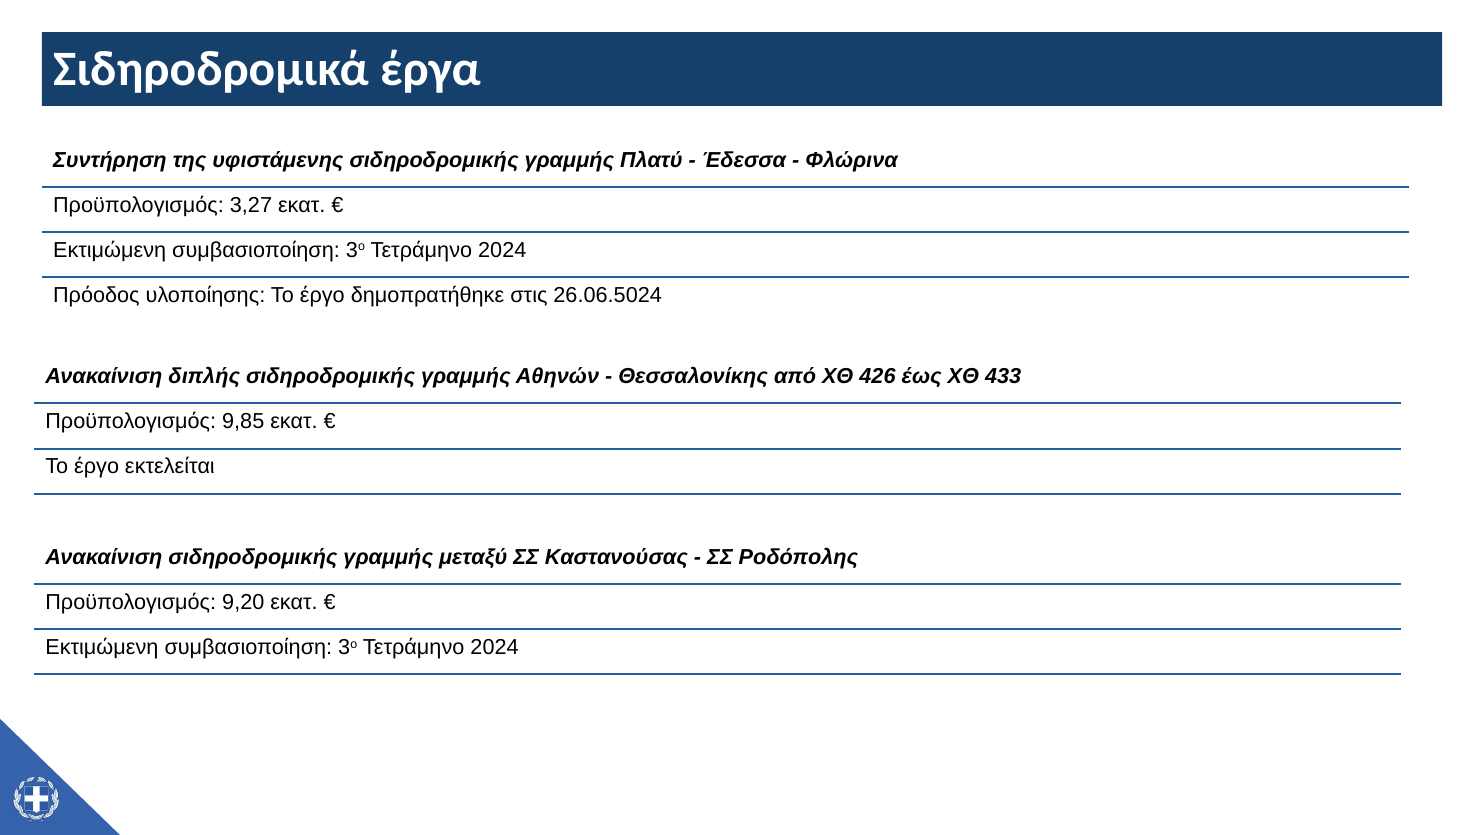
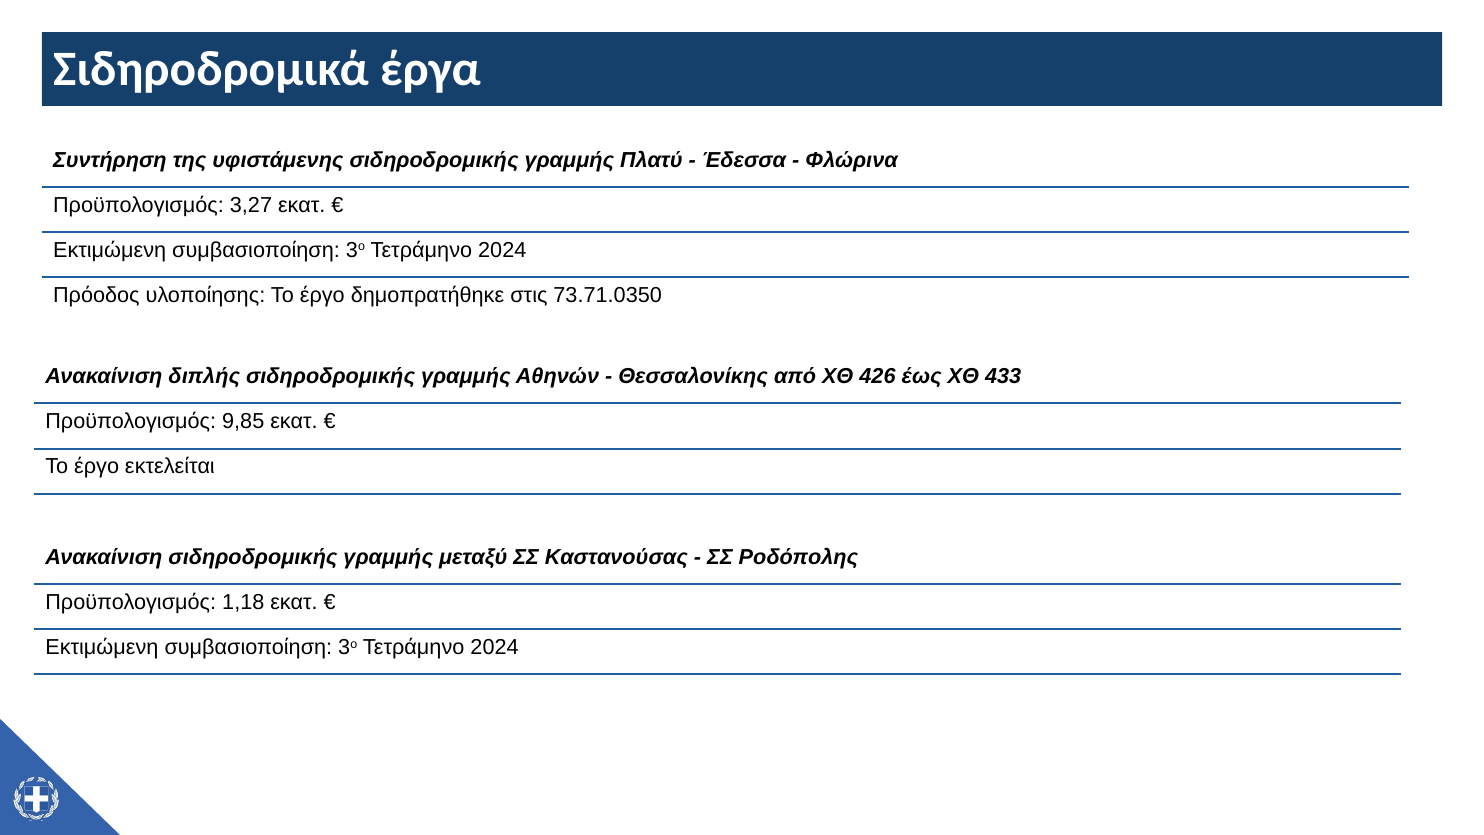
26.06.5024: 26.06.5024 -> 73.71.0350
9,20: 9,20 -> 1,18
